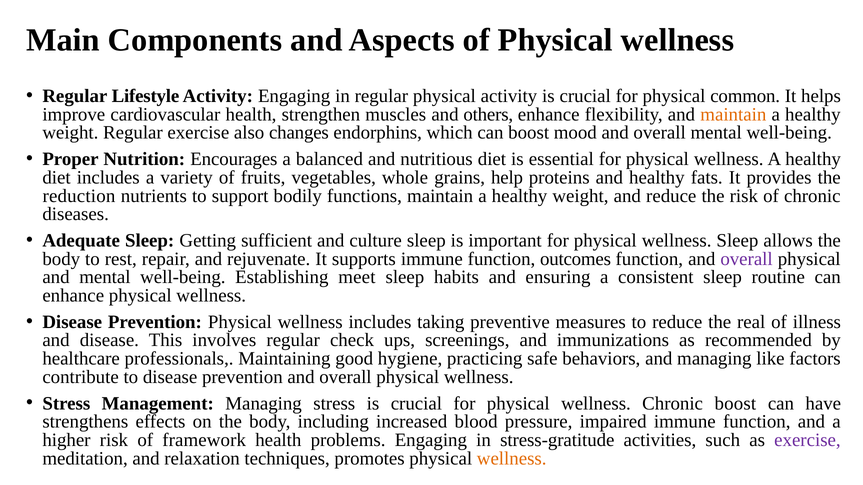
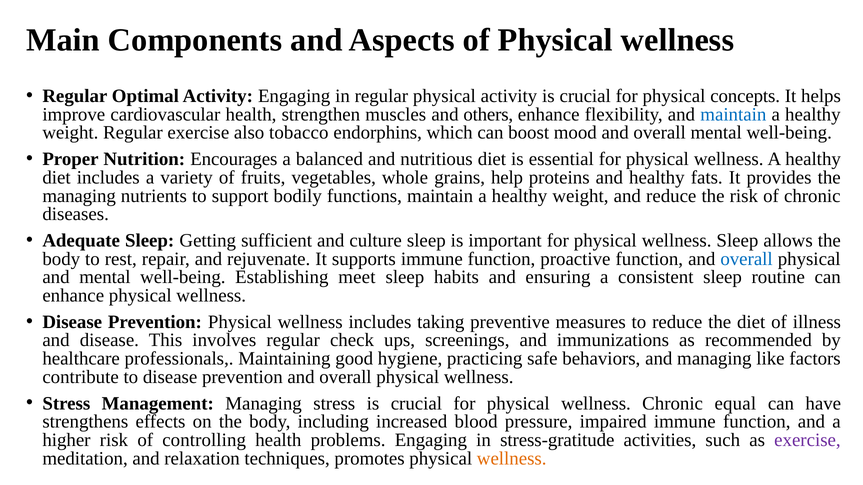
Lifestyle: Lifestyle -> Optimal
common: common -> concepts
maintain at (733, 115) colour: orange -> blue
changes: changes -> tobacco
reduction at (79, 196): reduction -> managing
outcomes: outcomes -> proactive
overall at (747, 259) colour: purple -> blue
the real: real -> diet
Chronic boost: boost -> equal
framework: framework -> controlling
